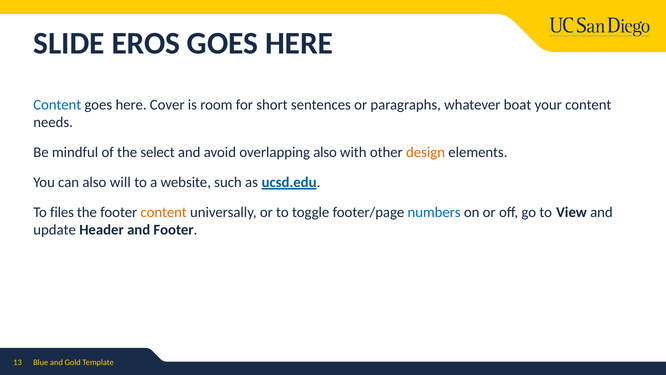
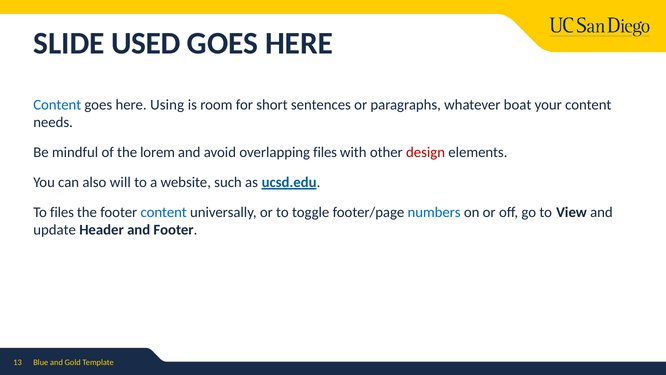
EROS: EROS -> USED
Cover: Cover -> Using
select: select -> lorem
overlapping also: also -> files
design colour: orange -> red
content at (164, 212) colour: orange -> blue
